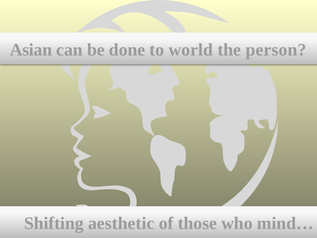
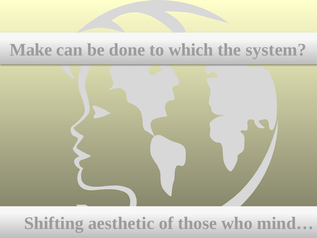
Asian: Asian -> Make
world: world -> which
person: person -> system
